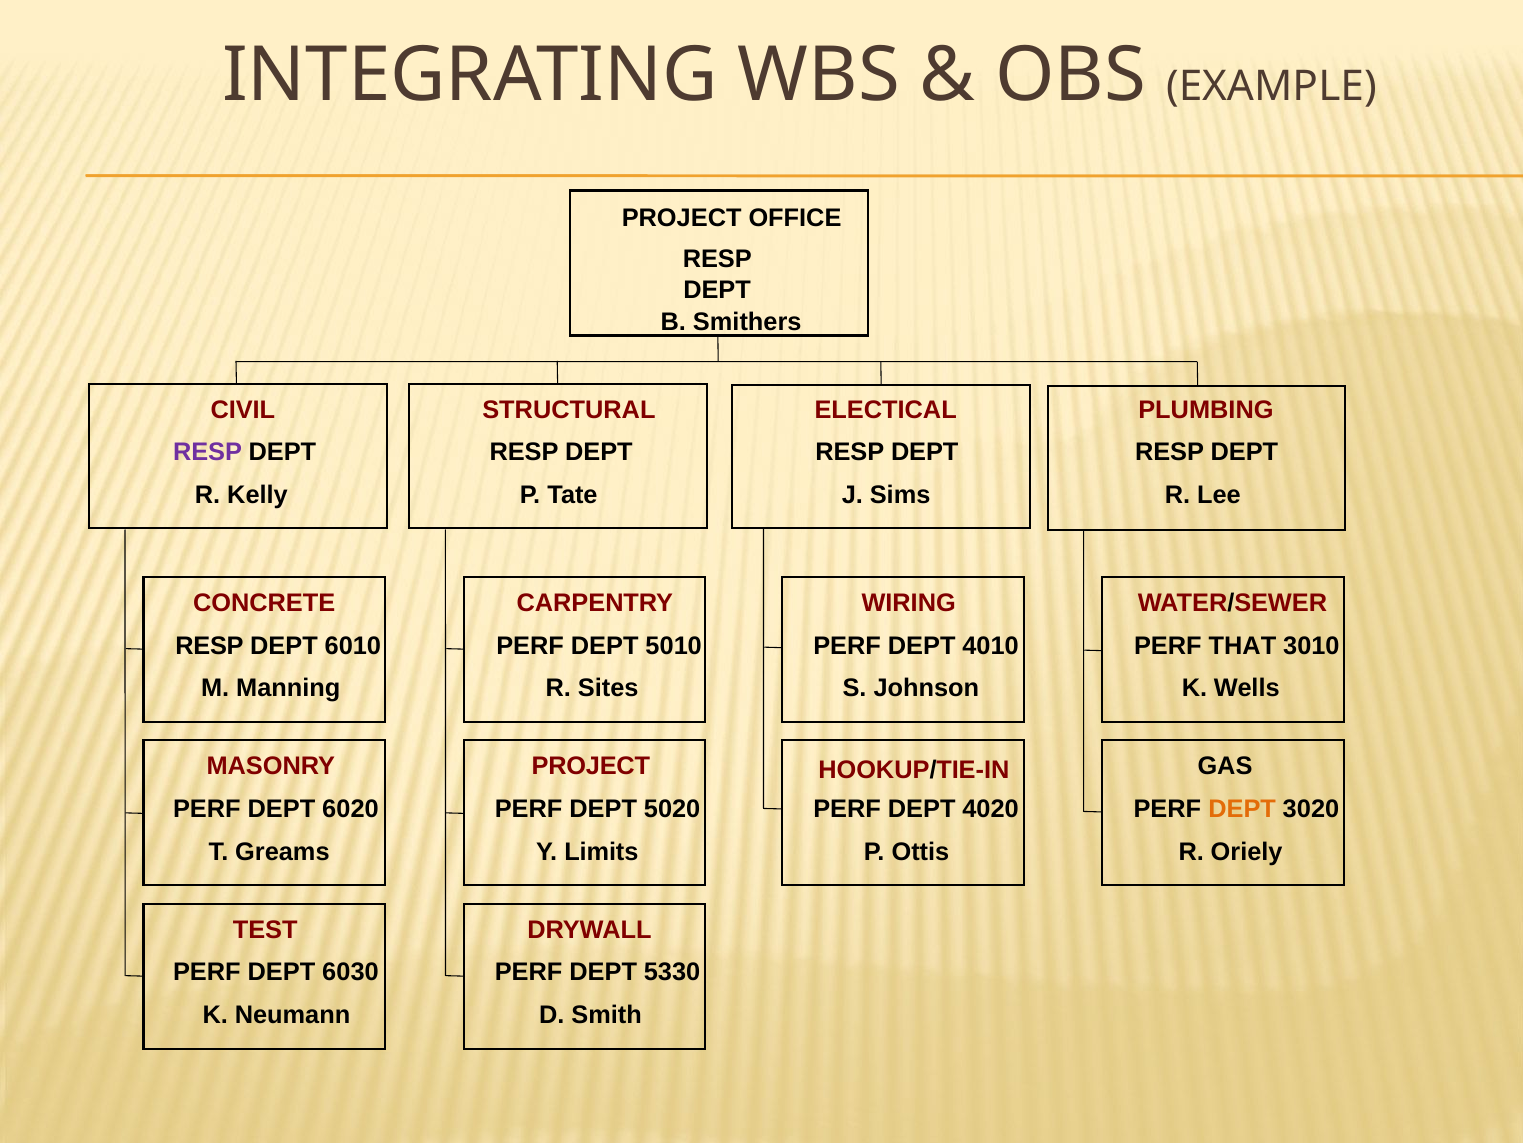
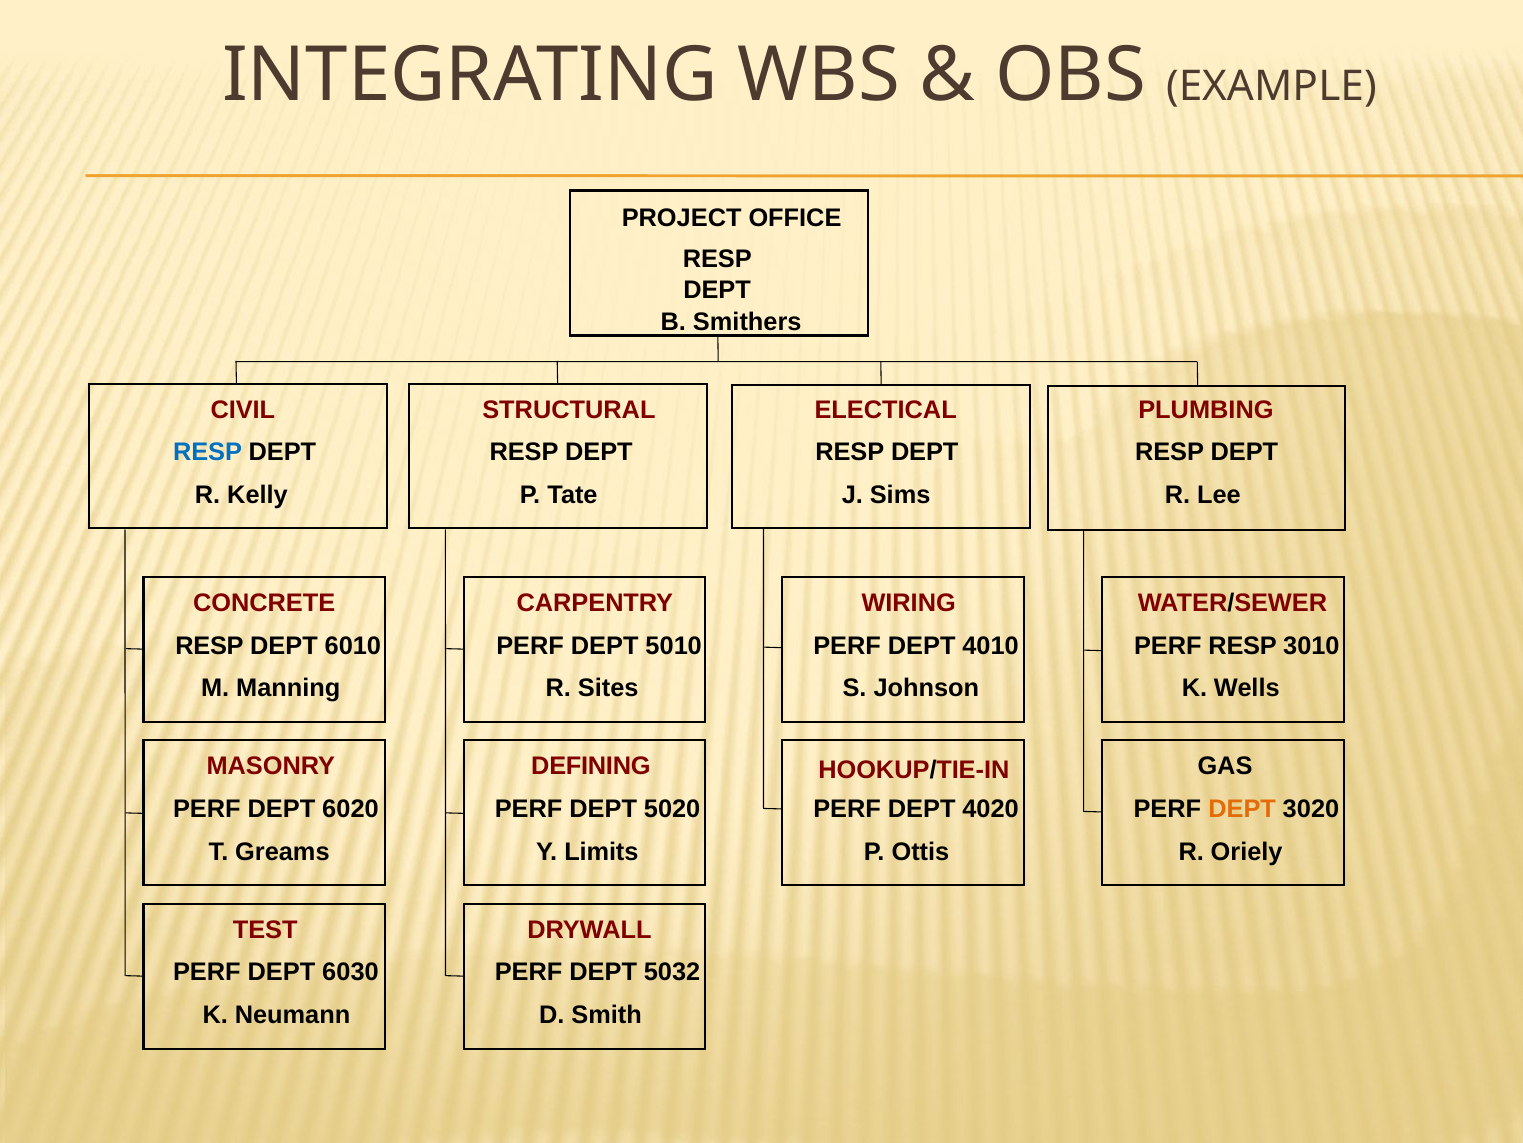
RESP at (207, 452) colour: purple -> blue
PERF THAT: THAT -> RESP
PROJECT at (591, 766): PROJECT -> DEFINING
5330: 5330 -> 5032
